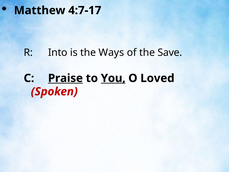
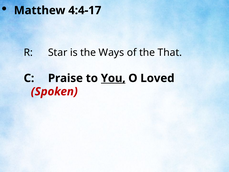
4:7-17: 4:7-17 -> 4:4-17
Into: Into -> Star
Save: Save -> That
Praise underline: present -> none
